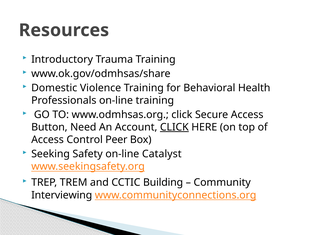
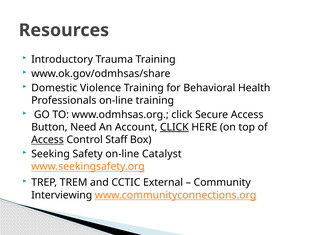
Access at (48, 140) underline: none -> present
Peer: Peer -> Staff
Building: Building -> External
